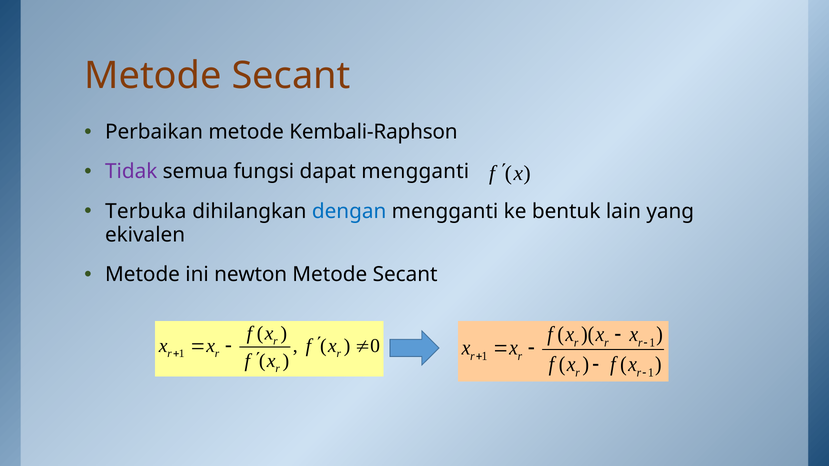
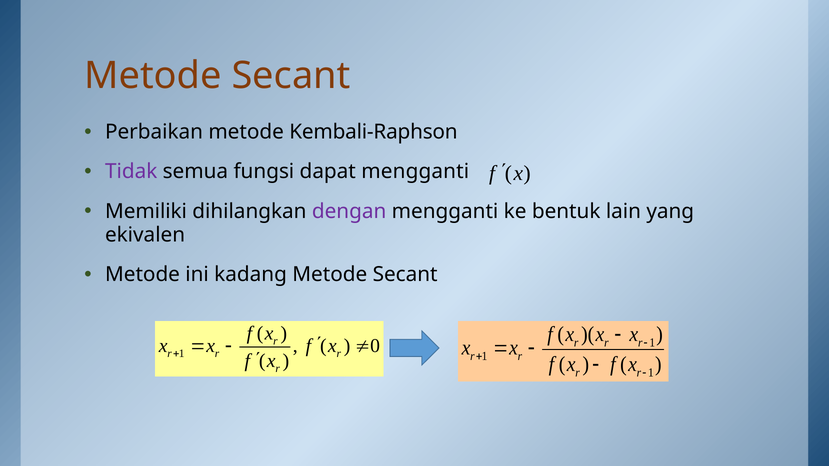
Terbuka: Terbuka -> Memiliki
dengan colour: blue -> purple
newton: newton -> kadang
